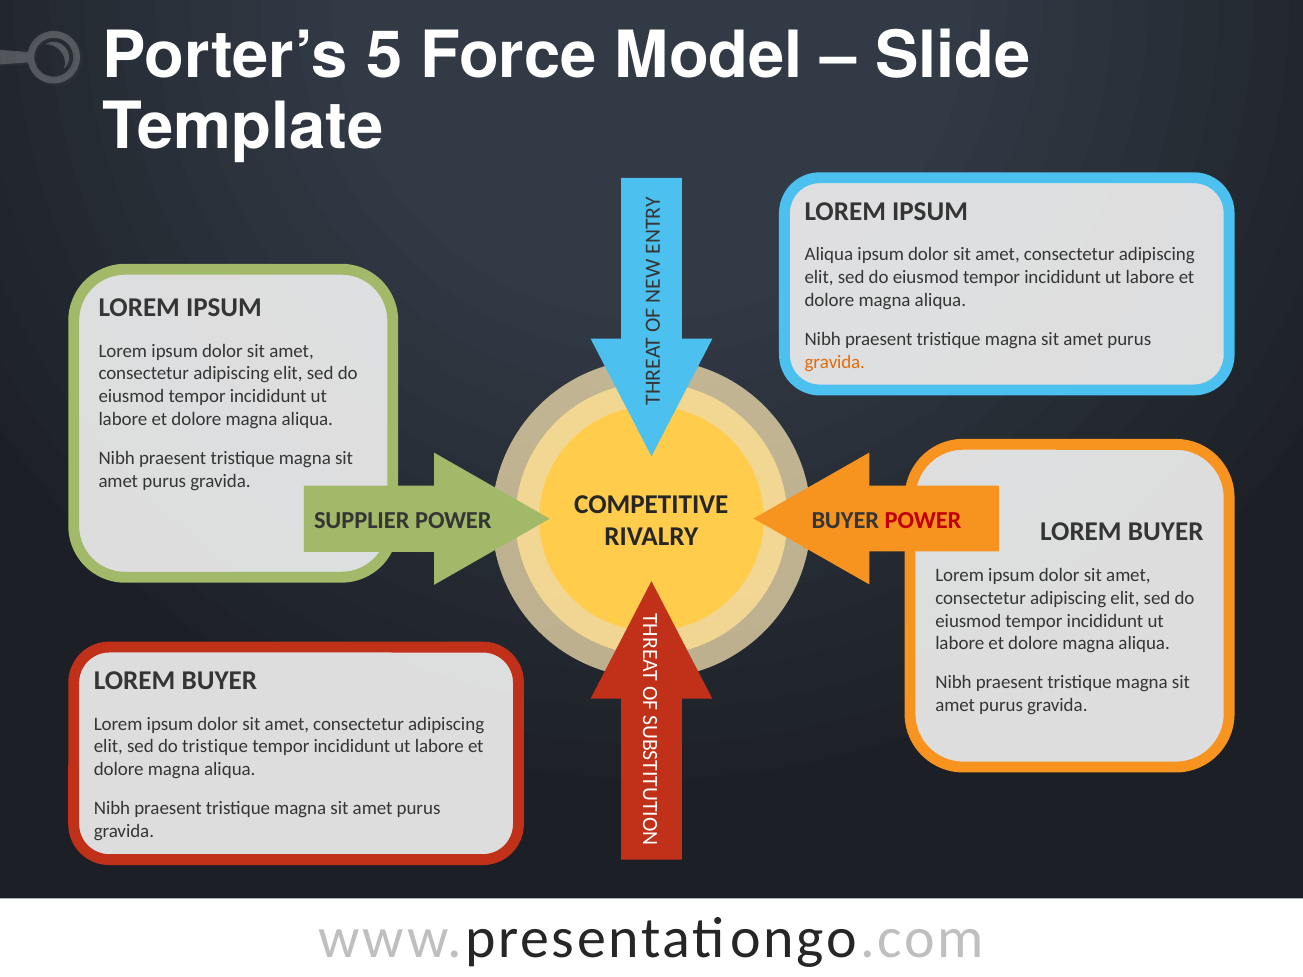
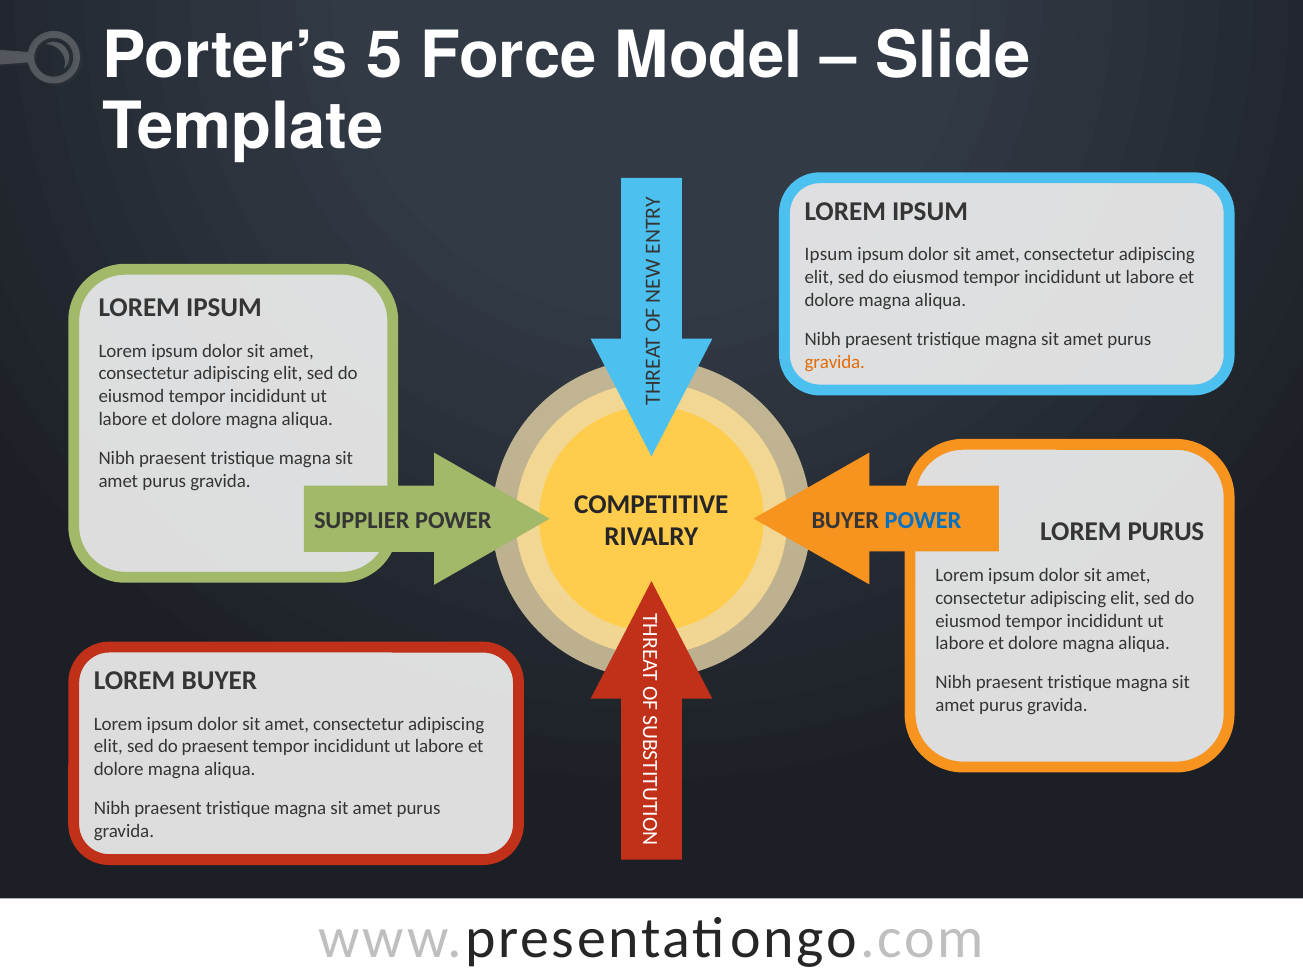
Aliqua at (829, 255): Aliqua -> Ipsum
POWER at (923, 520) colour: red -> blue
RIVALRY LOREM BUYER: BUYER -> PURUS
do tristique: tristique -> praesent
